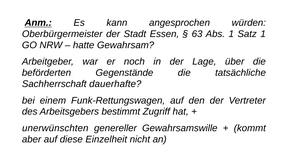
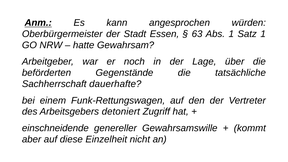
bestimmt: bestimmt -> detoniert
unerwünschten: unerwünschten -> einschneidende
